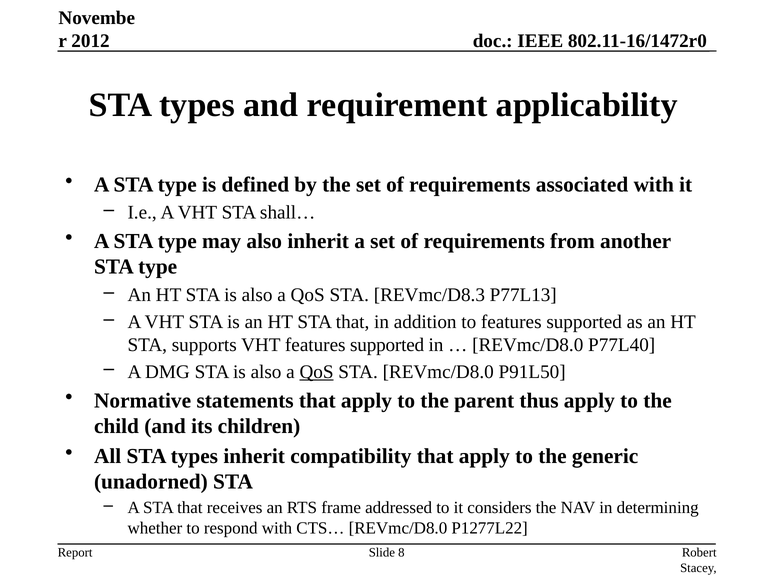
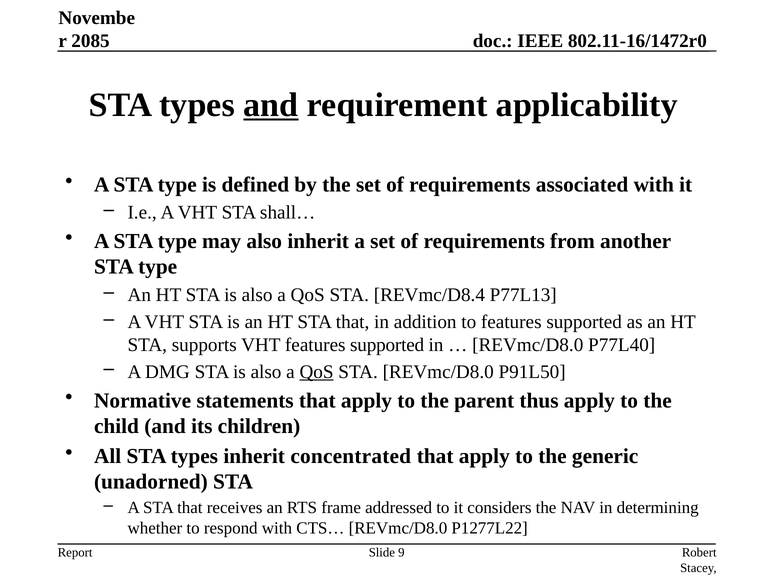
2012: 2012 -> 2085
and at (271, 105) underline: none -> present
REVmc/D8.3: REVmc/D8.3 -> REVmc/D8.4
compatibility: compatibility -> concentrated
8: 8 -> 9
